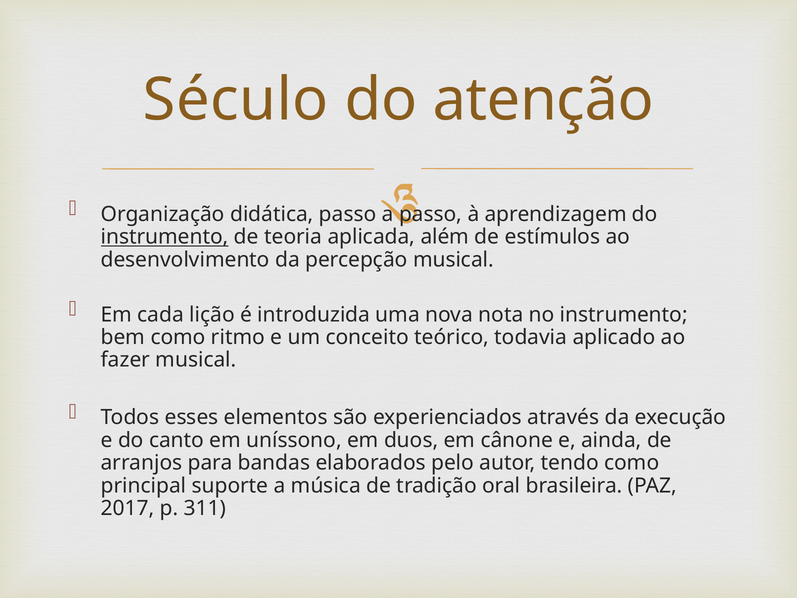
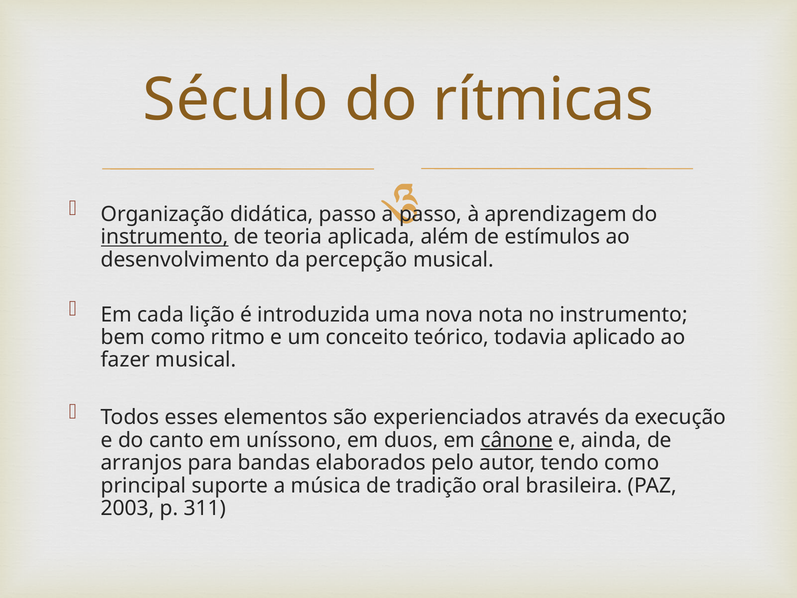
atenção: atenção -> rítmicas
cânone underline: none -> present
2017: 2017 -> 2003
